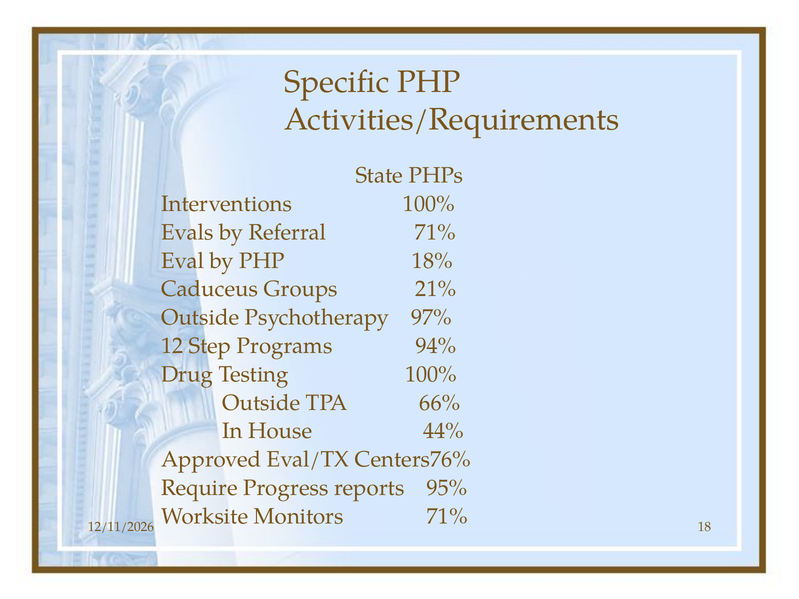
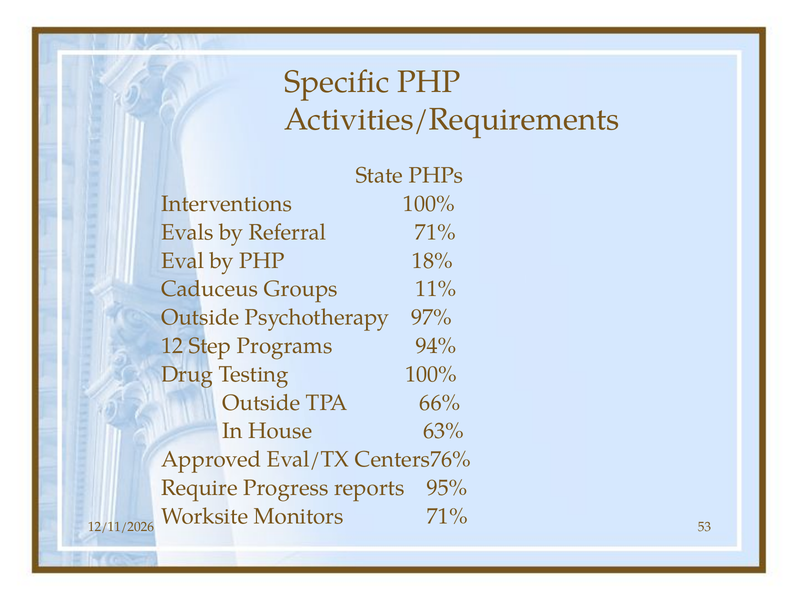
21%: 21% -> 11%
44%: 44% -> 63%
18: 18 -> 53
